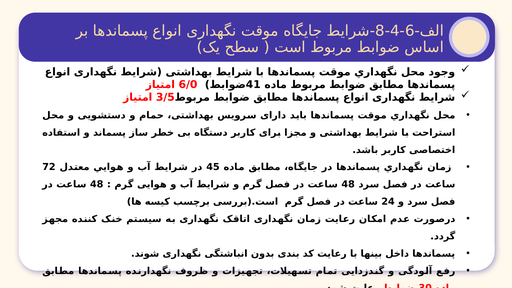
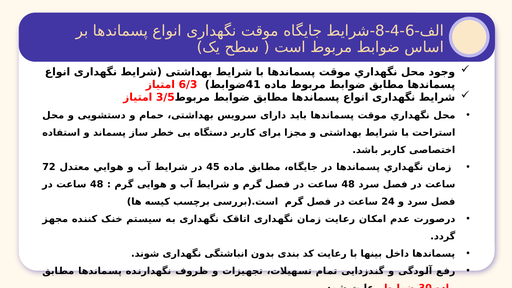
6/0: 6/0 -> 6/3
